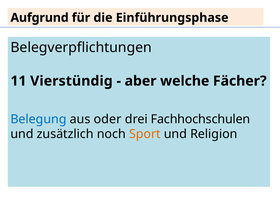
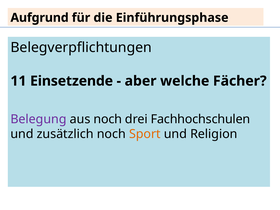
Vierstündig: Vierstündig -> Einsetzende
Belegung colour: blue -> purple
aus oder: oder -> noch
